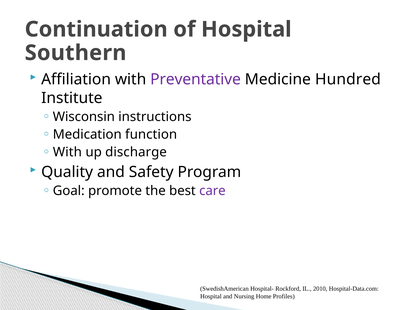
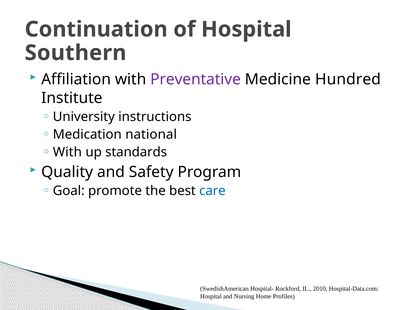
Wisconsin: Wisconsin -> University
function: function -> national
discharge: discharge -> standards
care colour: purple -> blue
